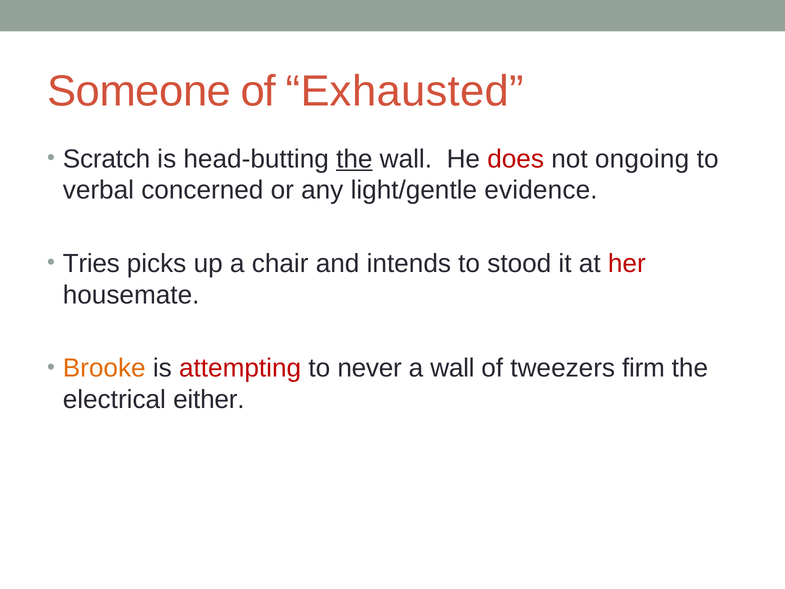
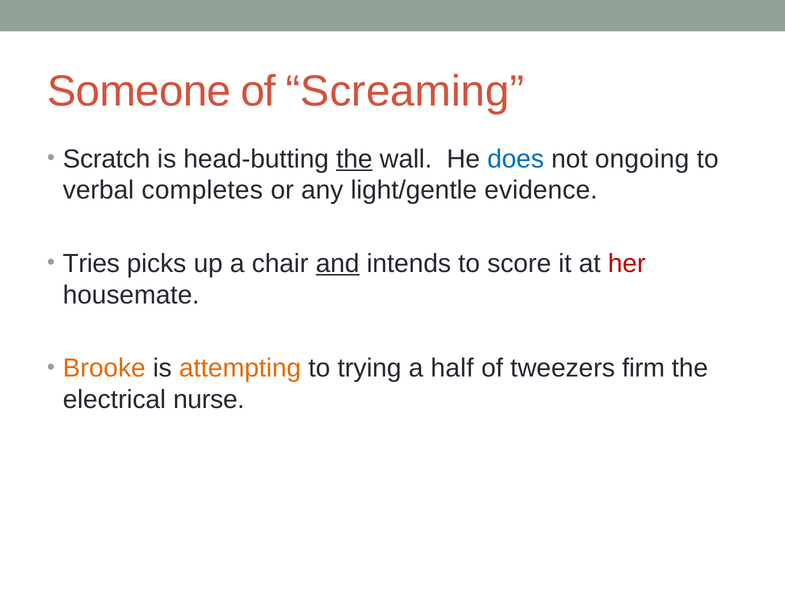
Exhausted: Exhausted -> Screaming
does colour: red -> blue
concerned: concerned -> completes
and underline: none -> present
stood: stood -> score
attempting colour: red -> orange
never: never -> trying
a wall: wall -> half
either: either -> nurse
